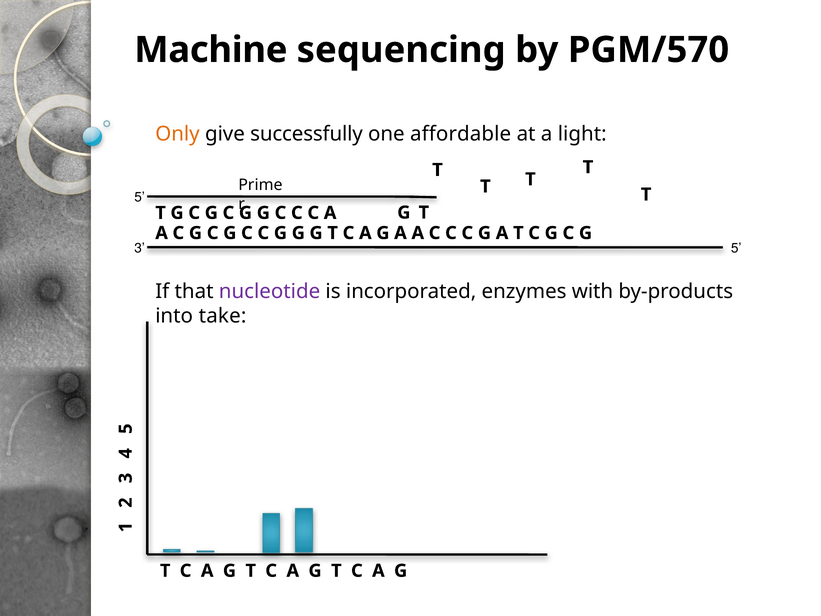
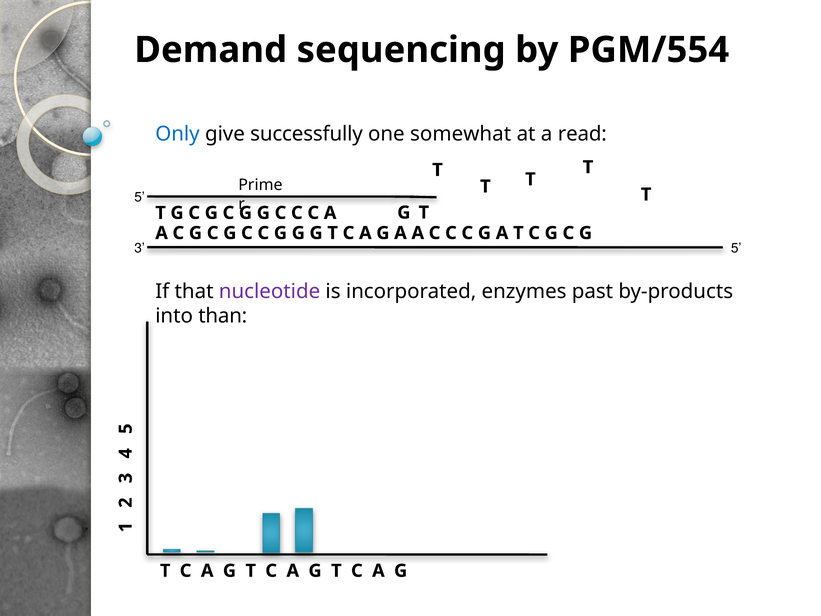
Machine: Machine -> Demand
PGM/570: PGM/570 -> PGM/554
Only colour: orange -> blue
affordable: affordable -> somewhat
light: light -> read
with: with -> past
take: take -> than
